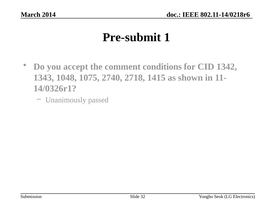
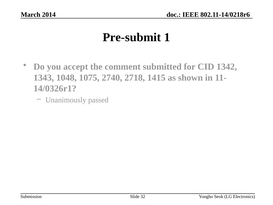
conditions: conditions -> submitted
